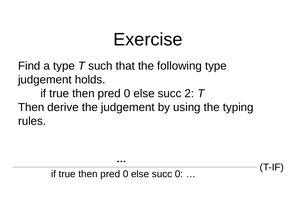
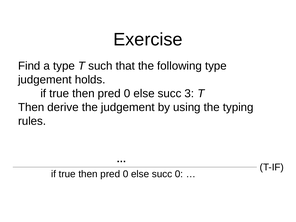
2: 2 -> 3
